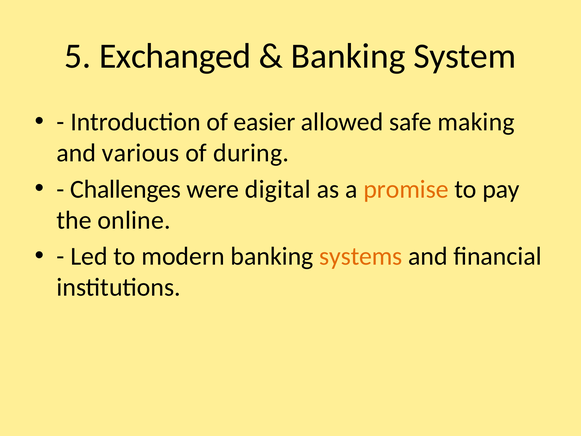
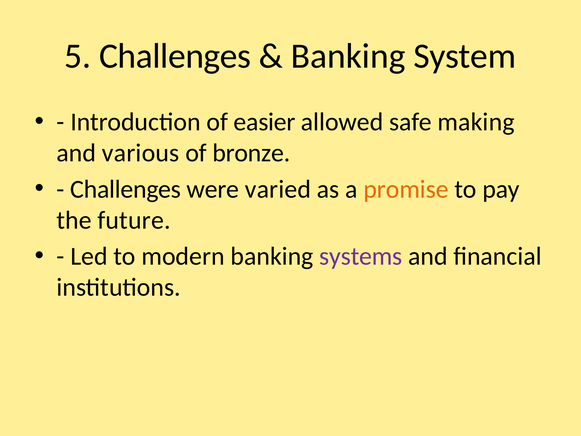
5 Exchanged: Exchanged -> Challenges
during: during -> bronze
digital: digital -> varied
online: online -> future
systems colour: orange -> purple
